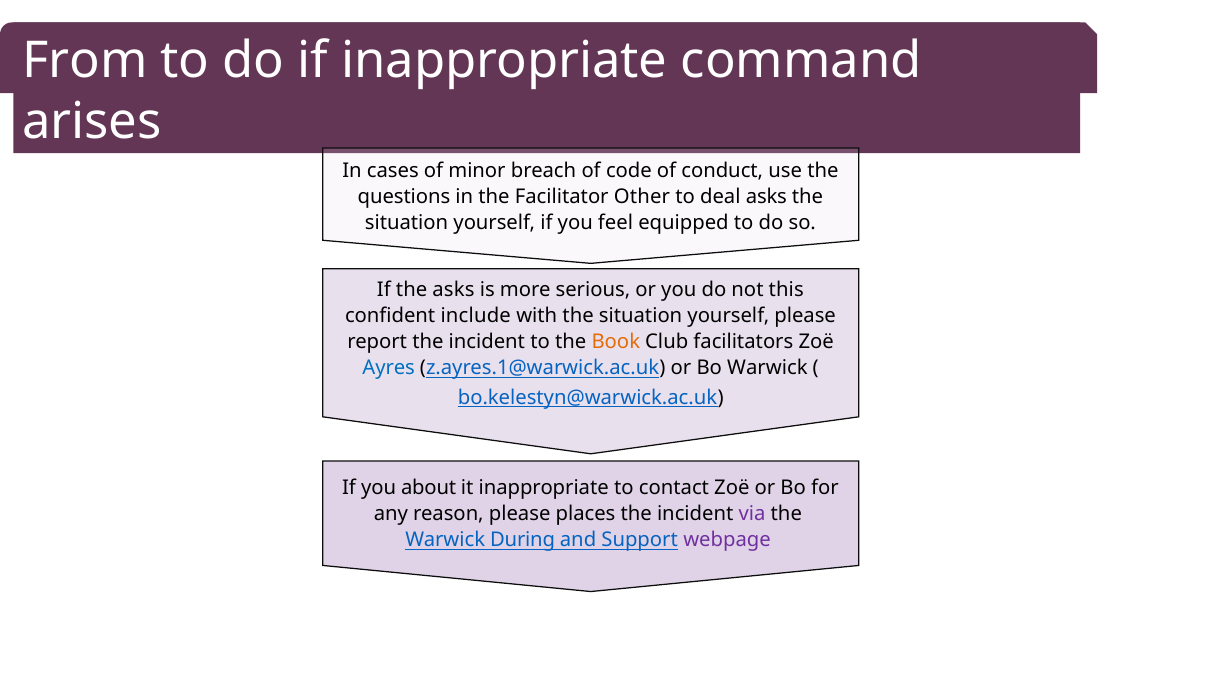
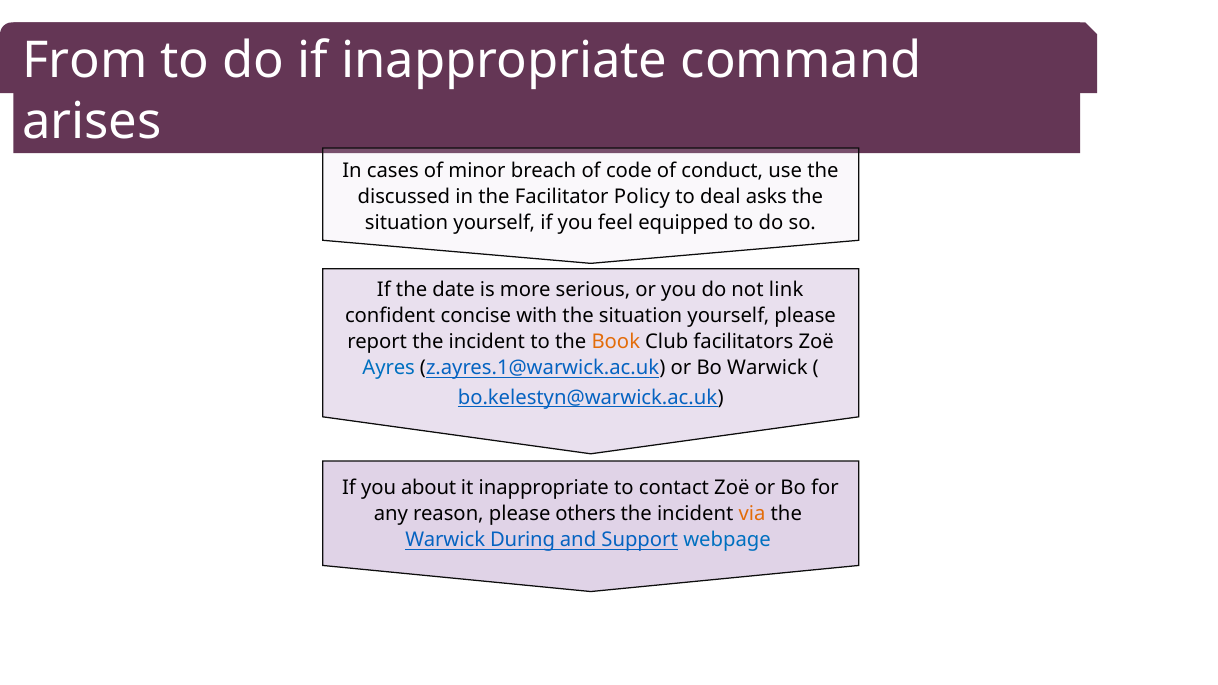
questions: questions -> discussed
Other: Other -> Policy
the asks: asks -> date
this: this -> link
include: include -> concise
places: places -> others
via colour: purple -> orange
webpage colour: purple -> blue
